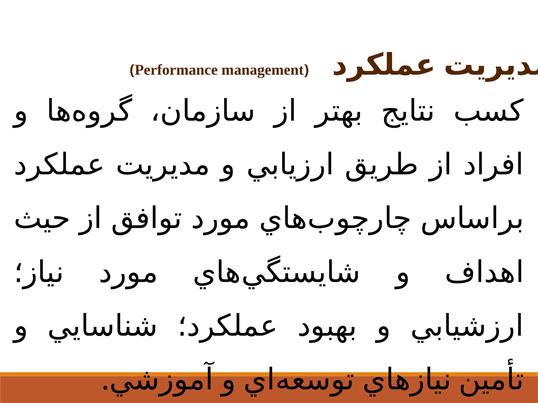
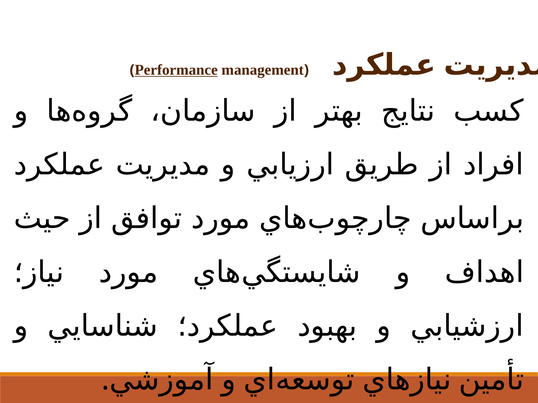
Performance underline: none -> present
